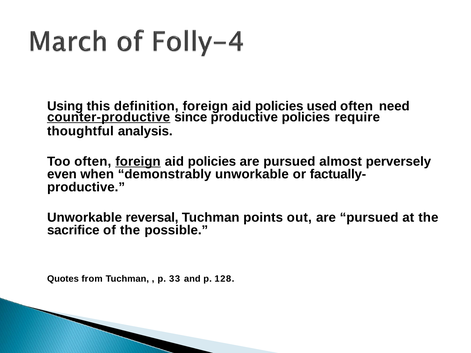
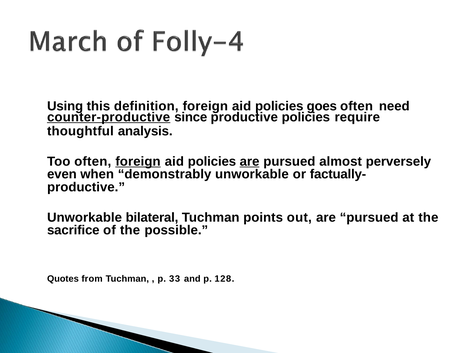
used: used -> goes
are at (250, 162) underline: none -> present
reversal: reversal -> bilateral
